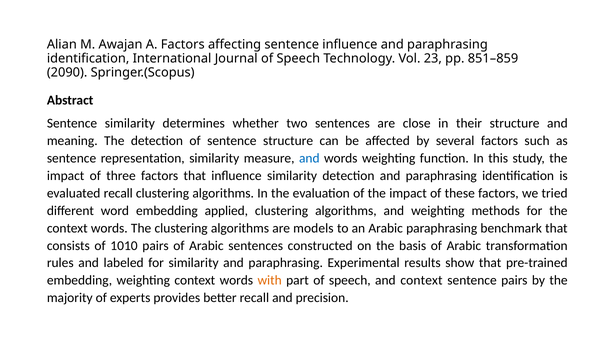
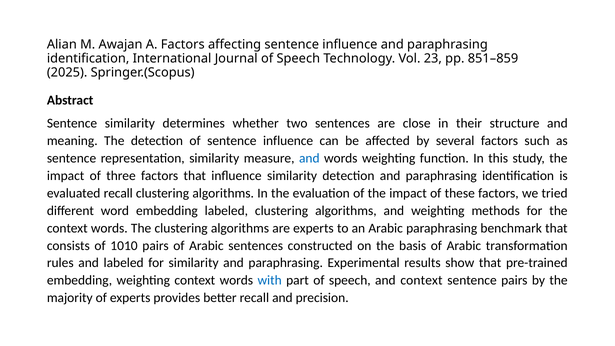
2090: 2090 -> 2025
of sentence structure: structure -> influence
embedding applied: applied -> labeled
are models: models -> experts
with colour: orange -> blue
